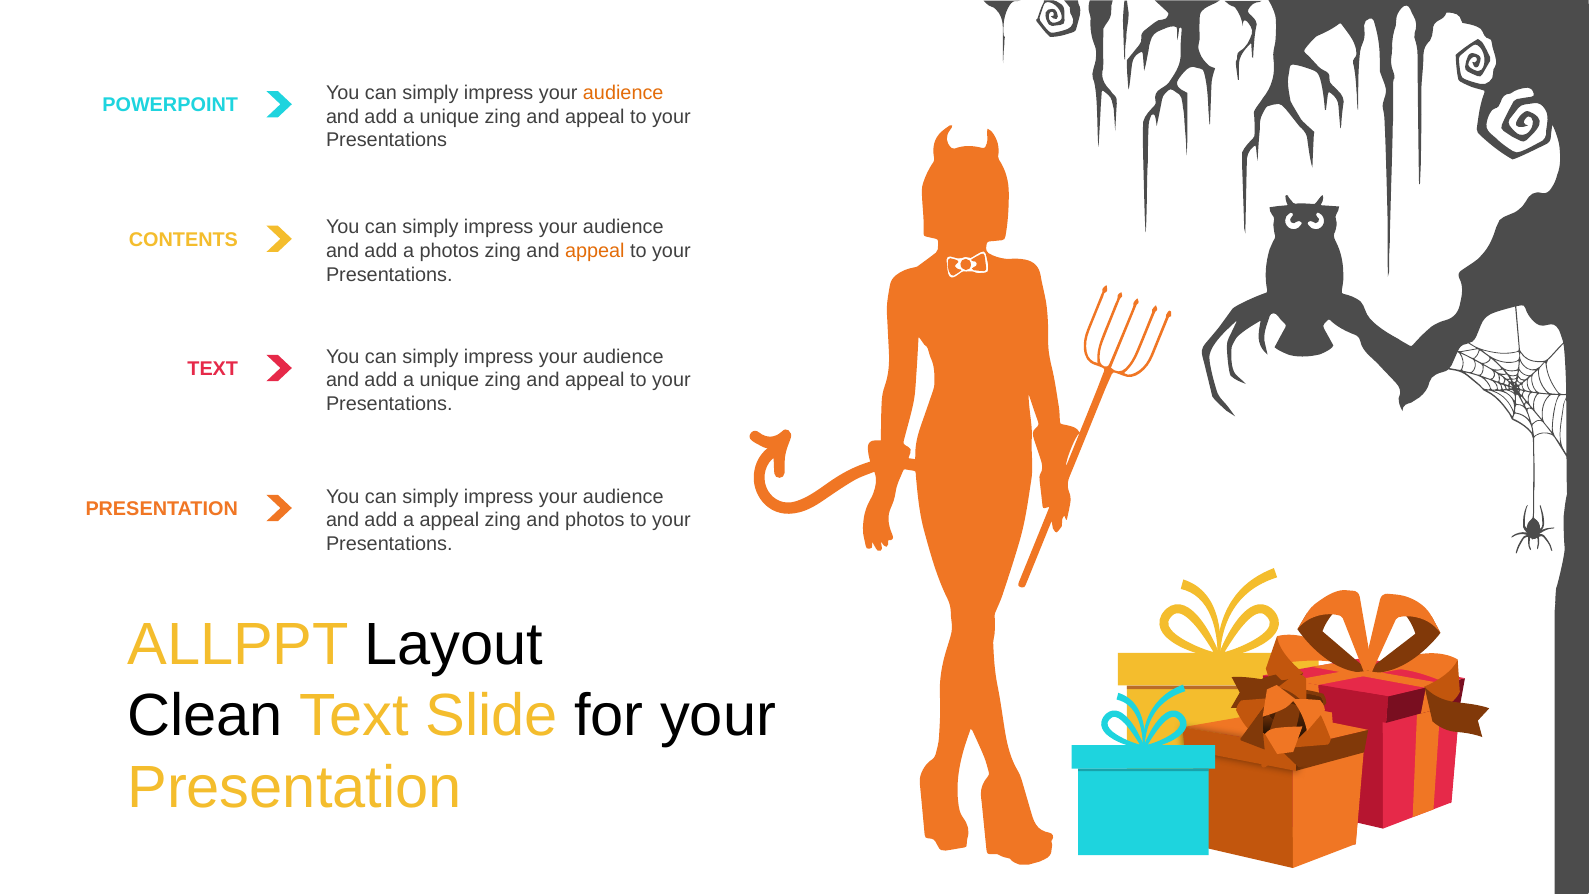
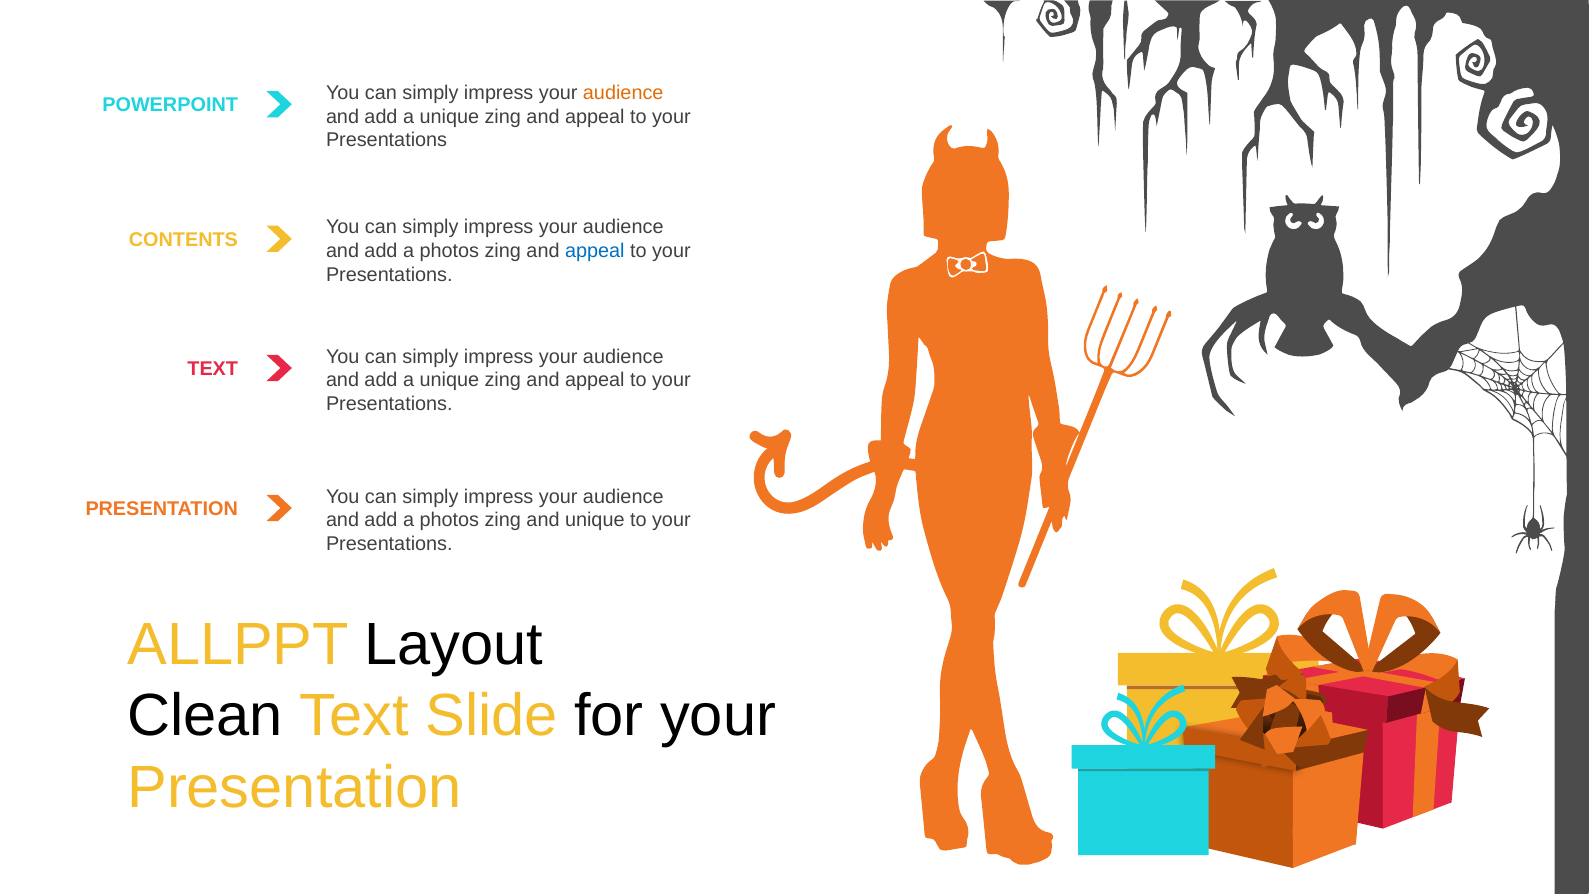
appeal at (595, 251) colour: orange -> blue
appeal at (449, 520): appeal -> photos
and photos: photos -> unique
